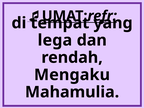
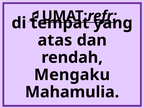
lega: lega -> atas
